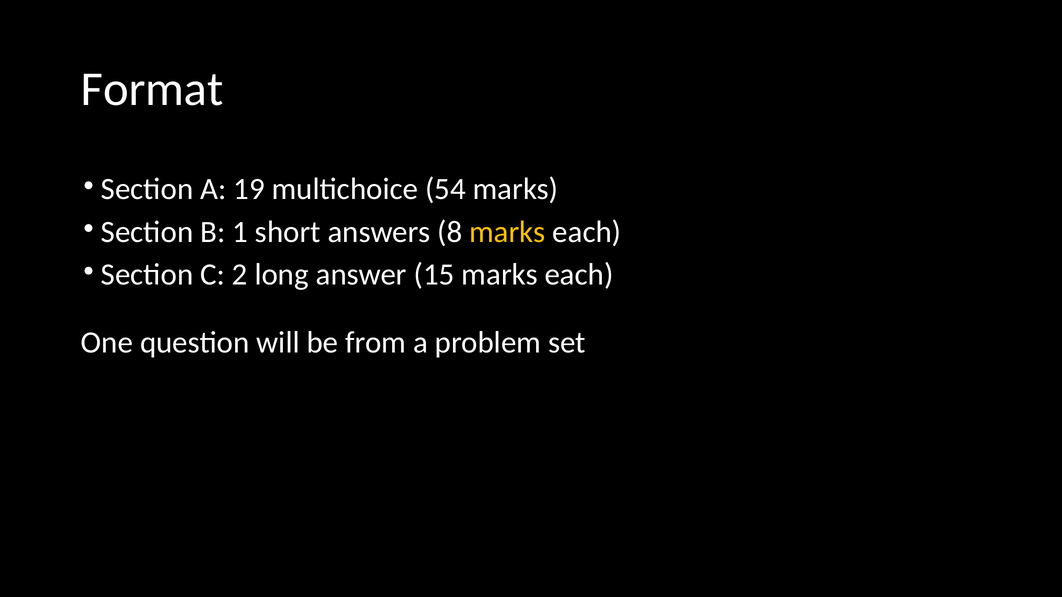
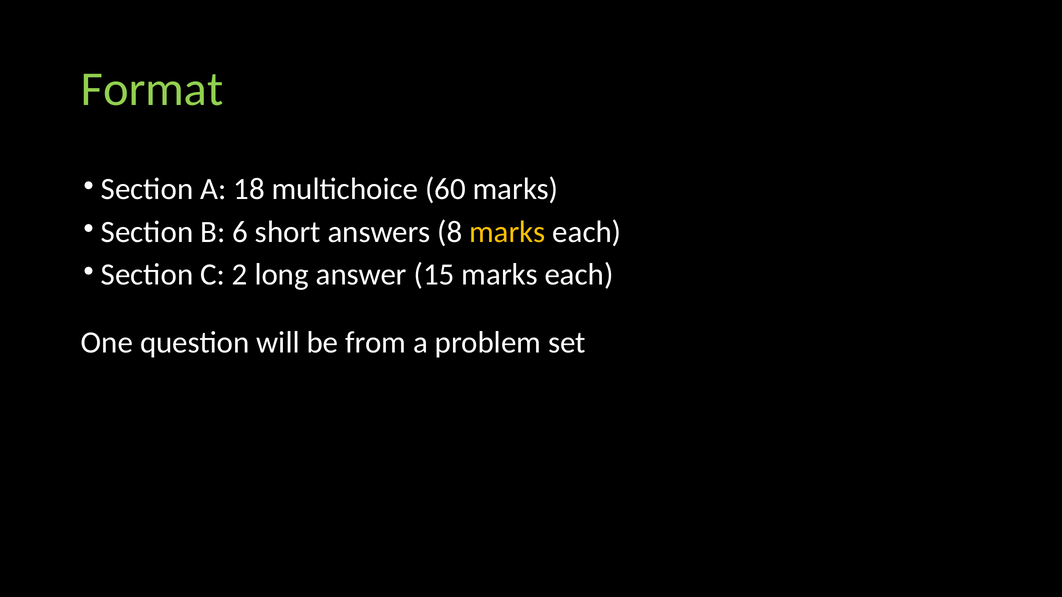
Format colour: white -> light green
19: 19 -> 18
54: 54 -> 60
1: 1 -> 6
